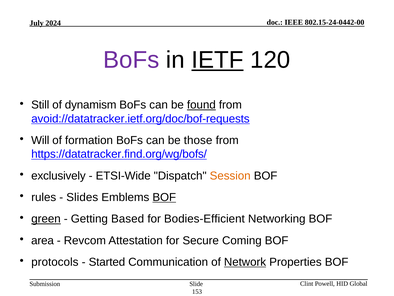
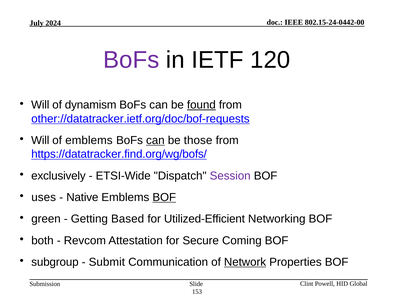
IETF underline: present -> none
Still at (40, 105): Still -> Will
avoid://datatracker.ietf.org/doc/bof-requests: avoid://datatracker.ietf.org/doc/bof-requests -> other://datatracker.ietf.org/doc/bof-requests
of formation: formation -> emblems
can at (155, 140) underline: none -> present
Session colour: orange -> purple
rules: rules -> uses
Slides: Slides -> Native
green underline: present -> none
Bodies-Efficient: Bodies-Efficient -> Utilized-Efficient
area: area -> both
protocols: protocols -> subgroup
Started: Started -> Submit
